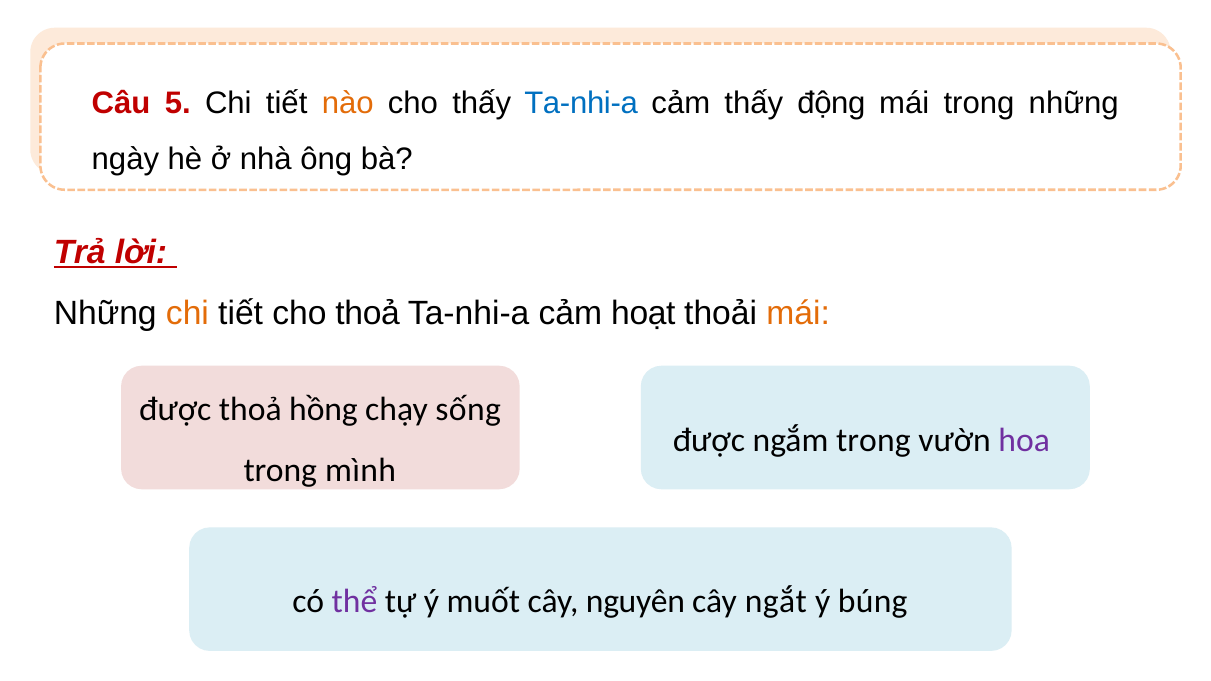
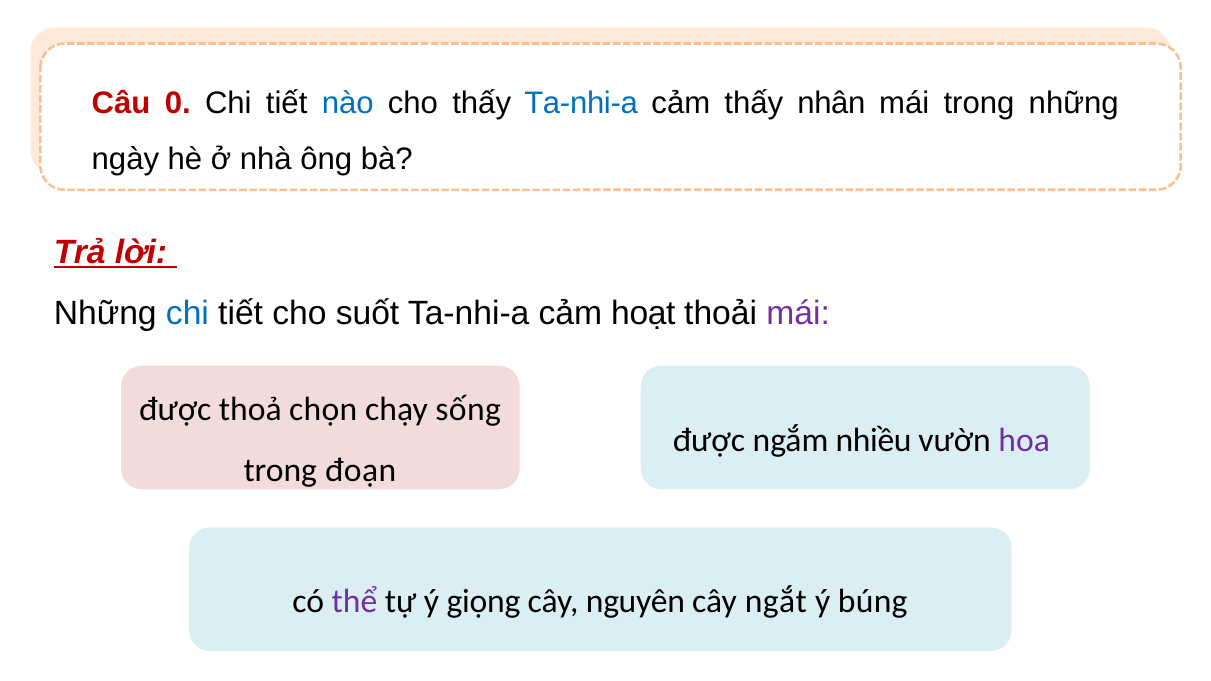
5: 5 -> 0
nào colour: orange -> blue
động: động -> nhân
chi at (187, 313) colour: orange -> blue
cho thoả: thoả -> suốt
mái at (798, 313) colour: orange -> purple
hồng: hồng -> chọn
ngắm trong: trong -> nhiều
mình: mình -> đoạn
muốt: muốt -> giọng
